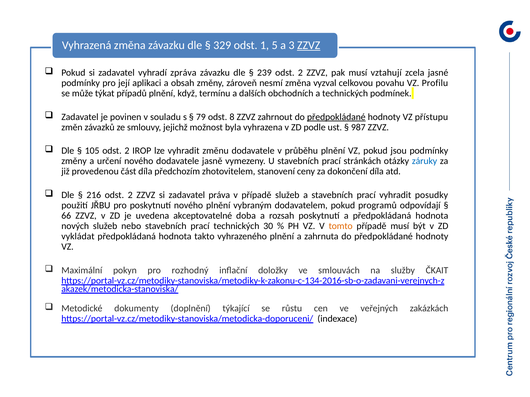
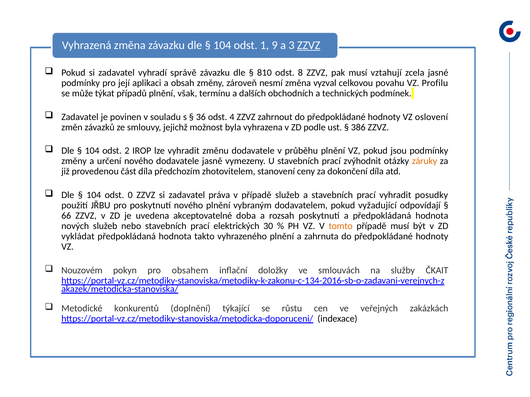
329 at (222, 45): 329 -> 104
5: 5 -> 9
zpráva: zpráva -> správě
239: 239 -> 810
2 at (300, 73): 2 -> 8
když: když -> však
79: 79 -> 36
8: 8 -> 4
předpokládané at (336, 117) underline: present -> none
přístupu: přístupu -> oslovení
987: 987 -> 386
105 at (92, 151): 105 -> 104
stránkách: stránkách -> zvýhodnit
záruky colour: blue -> orange
216 at (94, 195): 216 -> 104
2 at (130, 195): 2 -> 0
programů: programů -> vyžadující
prací technických: technických -> elektrických
Maximální: Maximální -> Nouzovém
rozhodný: rozhodný -> obsahem
dokumenty: dokumenty -> konkurentů
